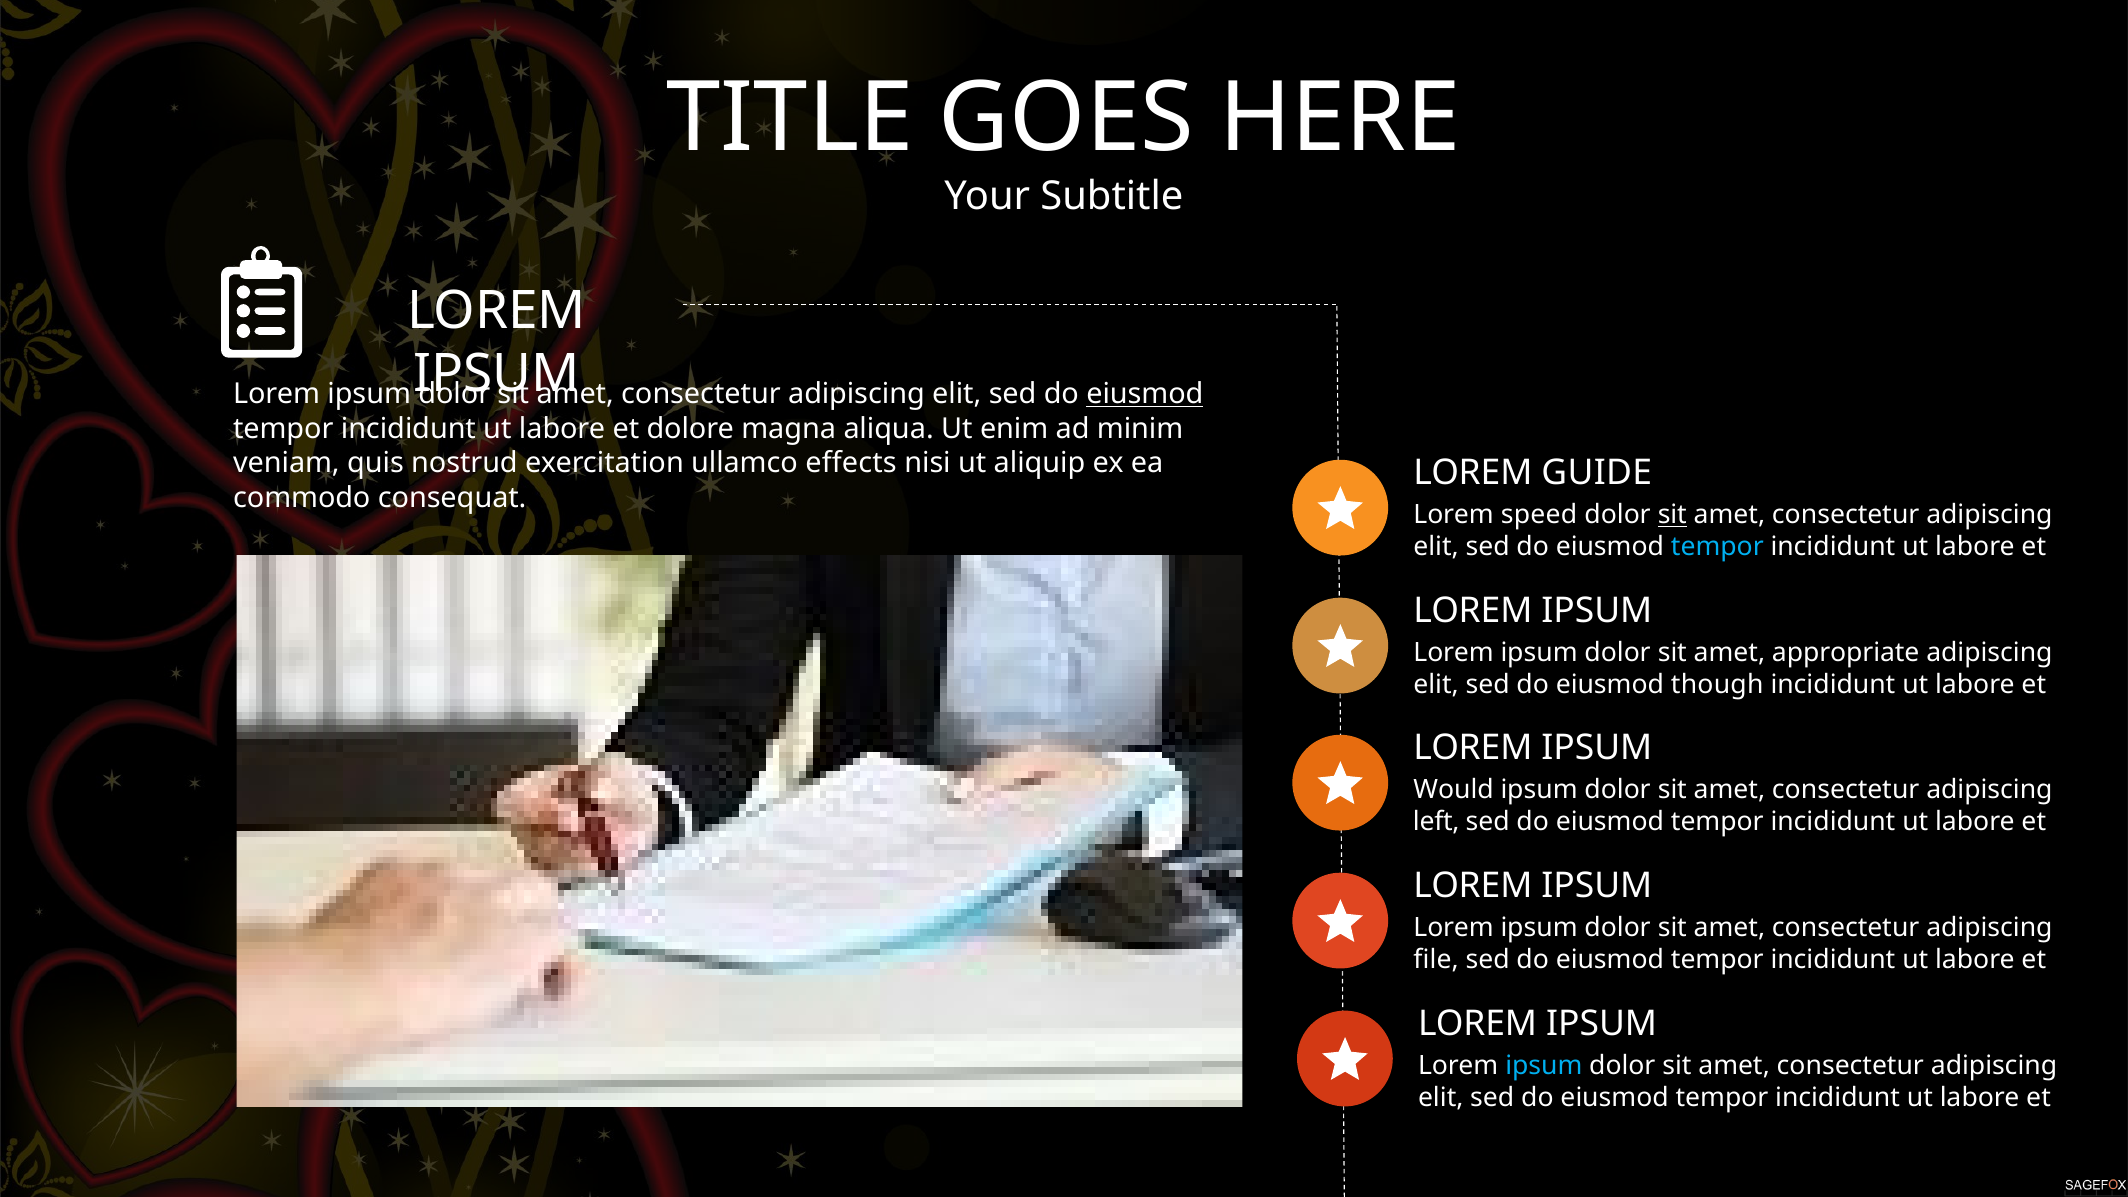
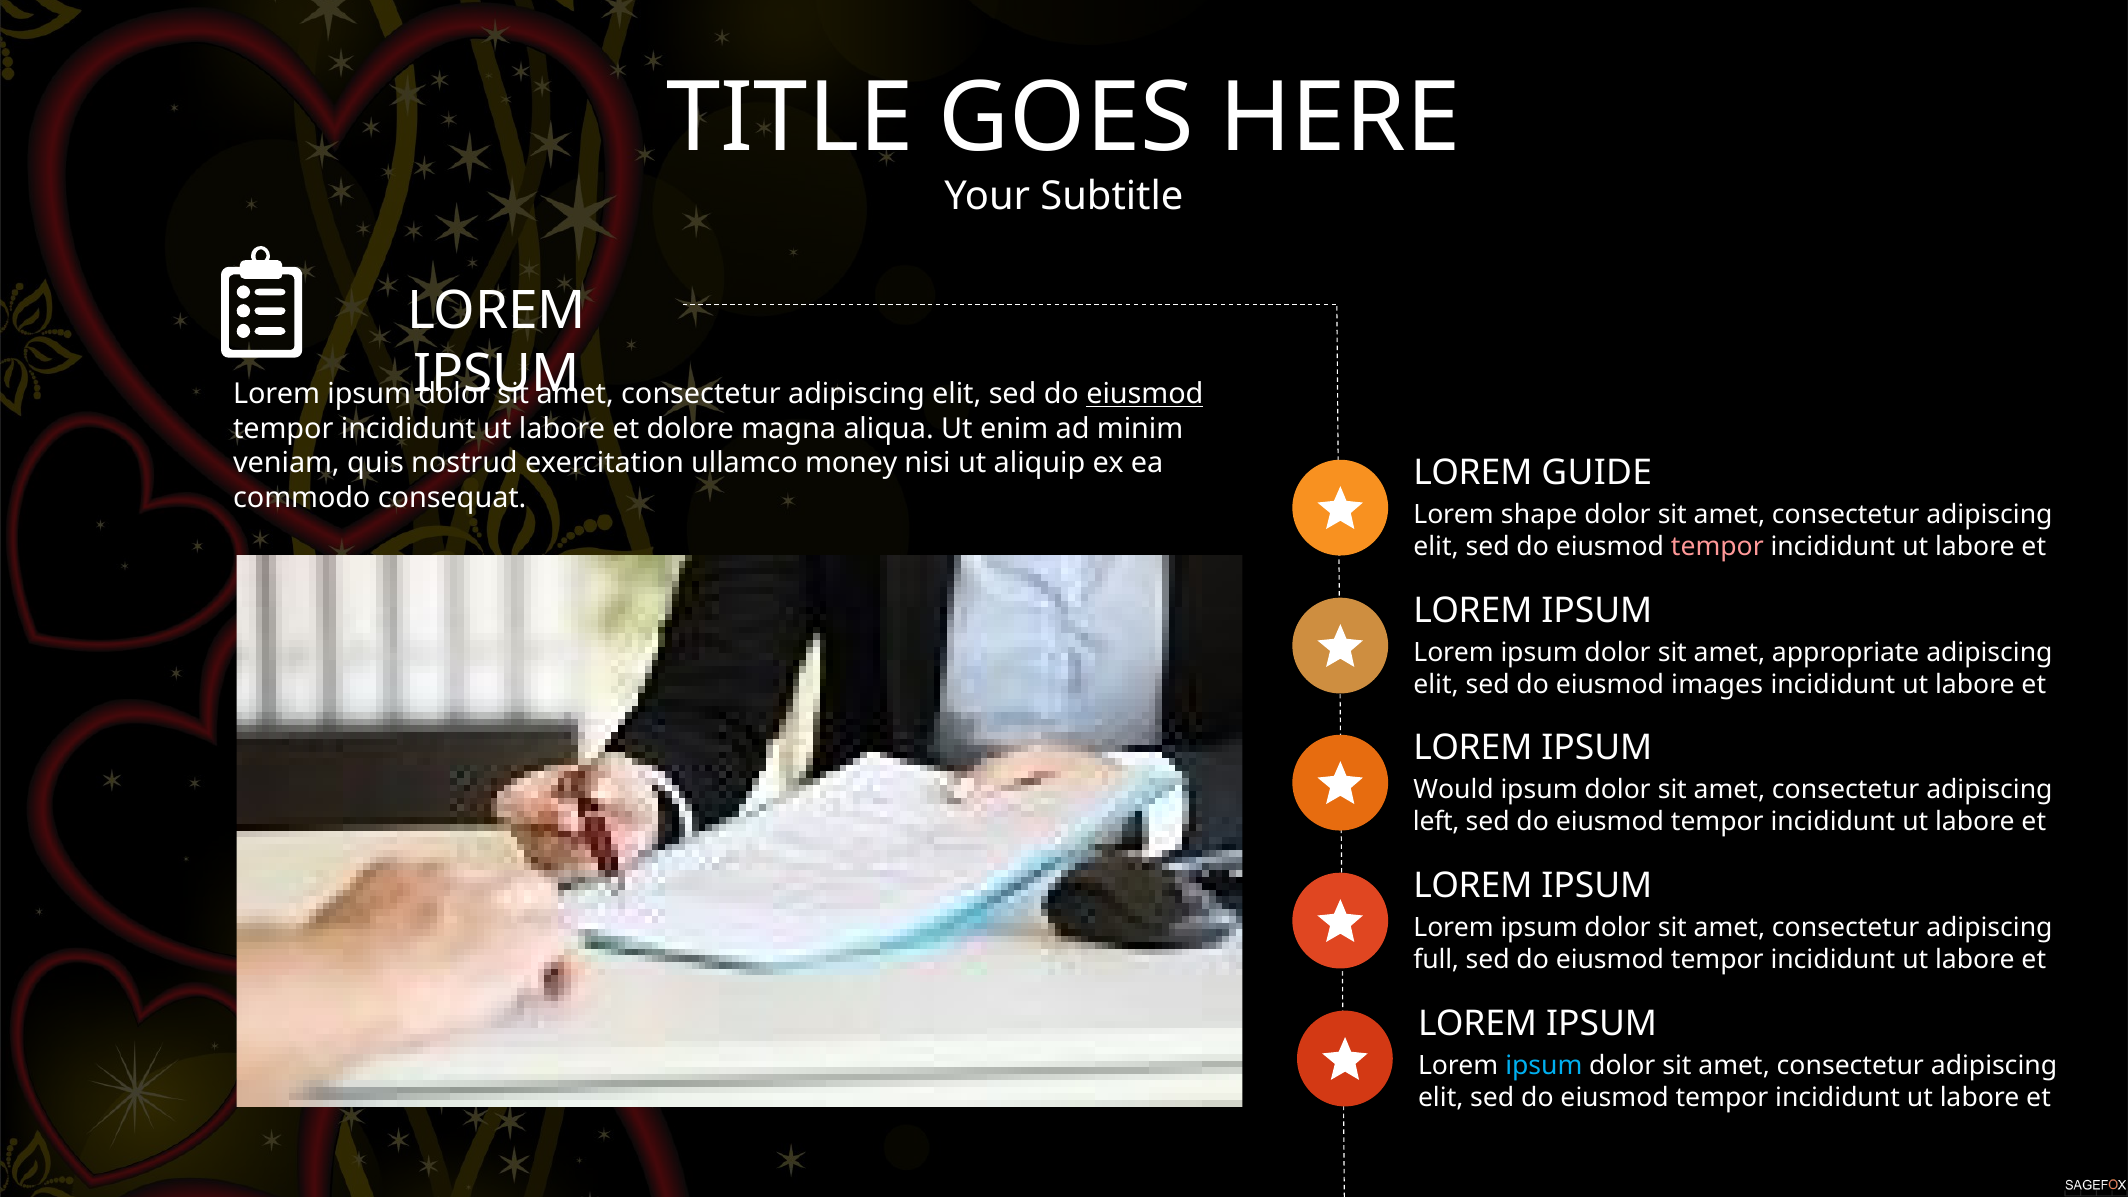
effects: effects -> money
speed: speed -> shape
sit at (1672, 515) underline: present -> none
tempor at (1717, 547) colour: light blue -> pink
though: though -> images
file: file -> full
